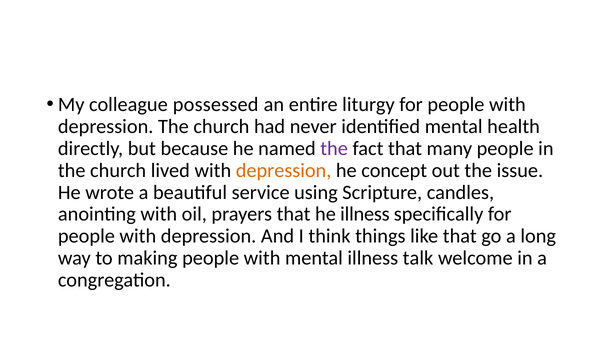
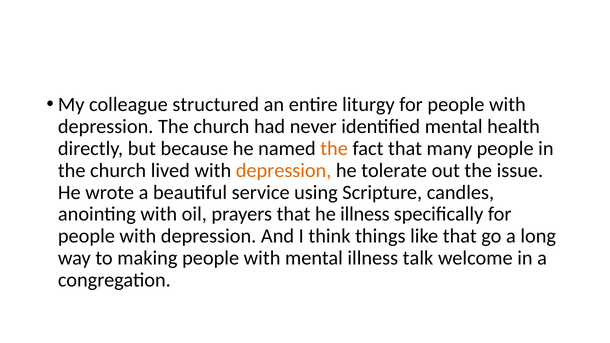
possessed: possessed -> structured
the at (334, 148) colour: purple -> orange
concept: concept -> tolerate
